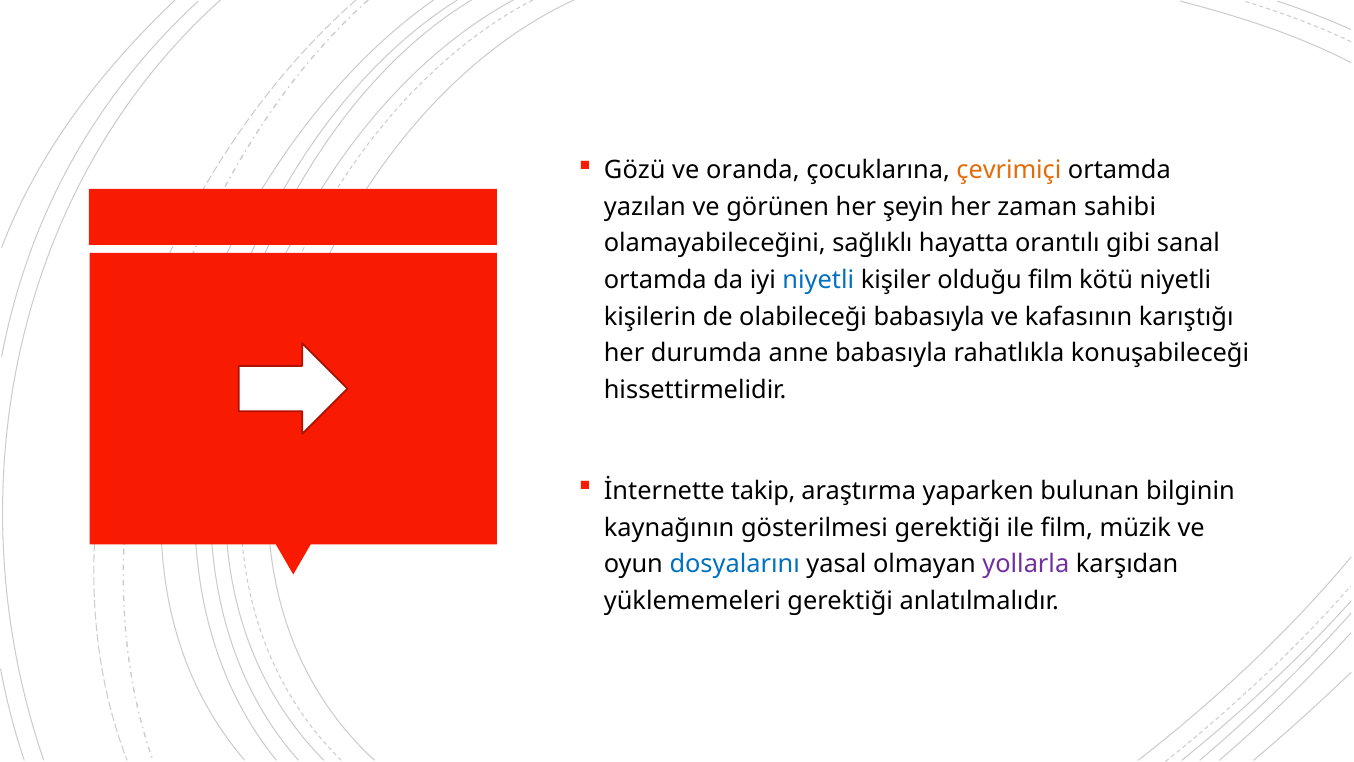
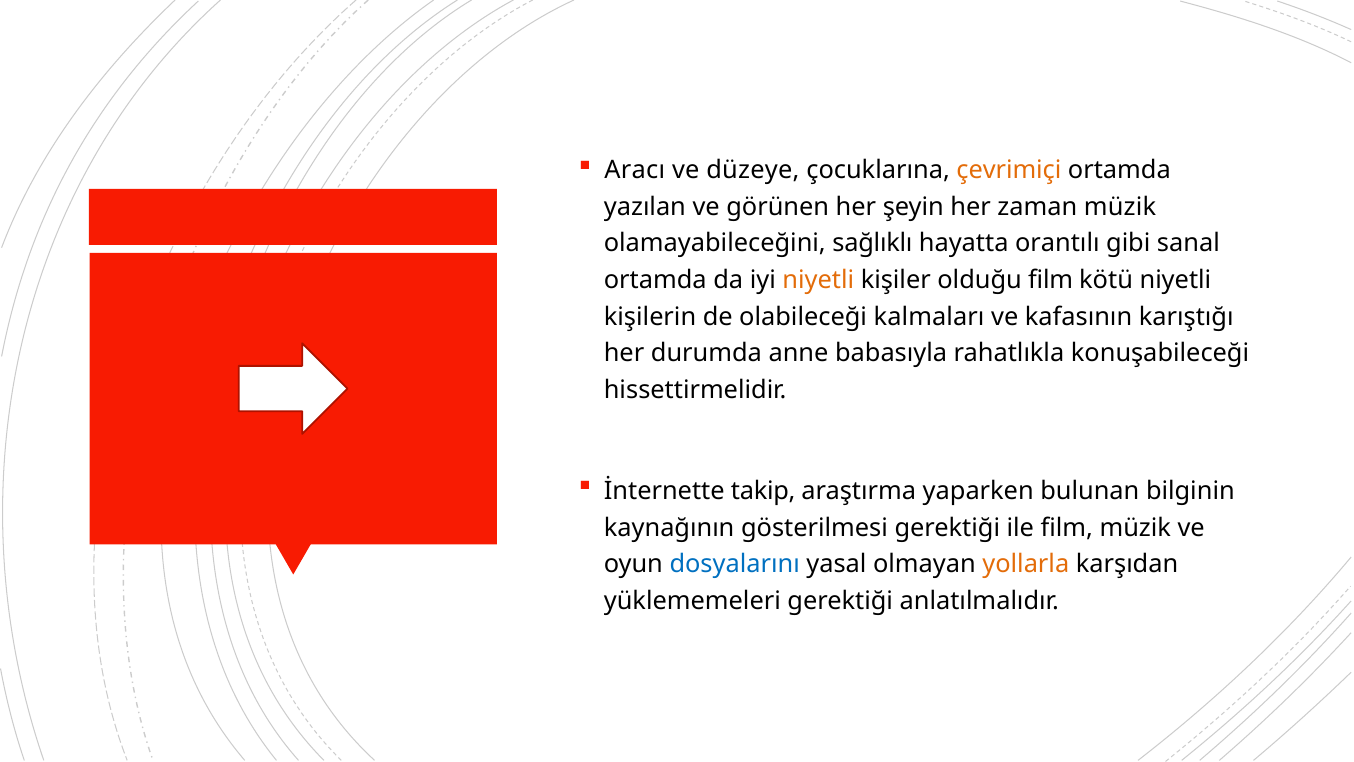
Gözü: Gözü -> Aracı
oranda: oranda -> düzeye
zaman sahibi: sahibi -> müzik
niyetli at (818, 280) colour: blue -> orange
olabileceği babasıyla: babasıyla -> kalmaları
yollarla colour: purple -> orange
